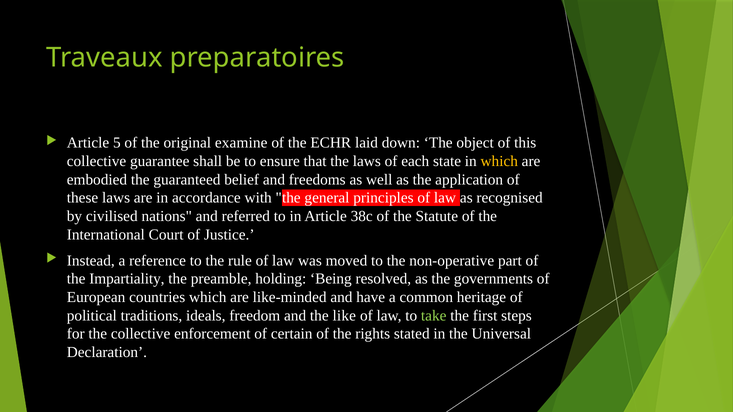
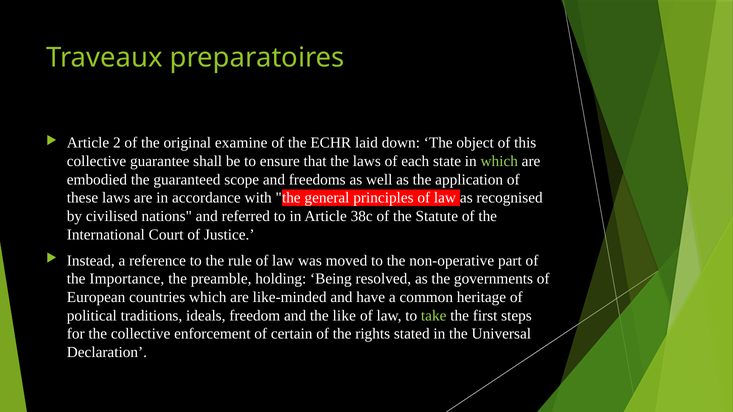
5: 5 -> 2
which at (499, 161) colour: yellow -> light green
belief: belief -> scope
Impartiality: Impartiality -> Importance
